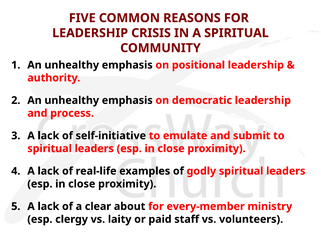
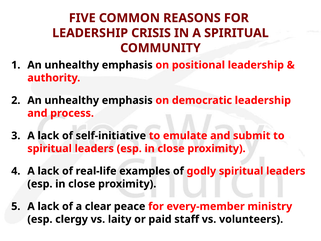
about: about -> peace
